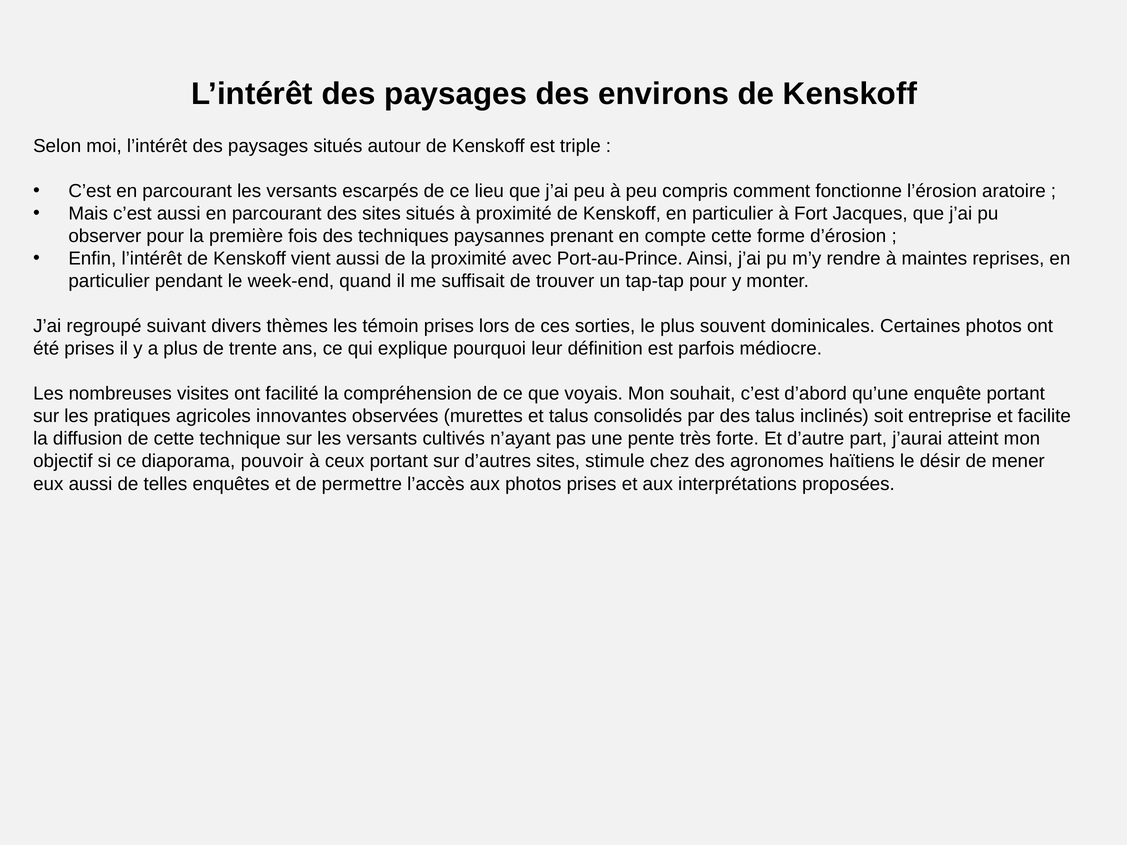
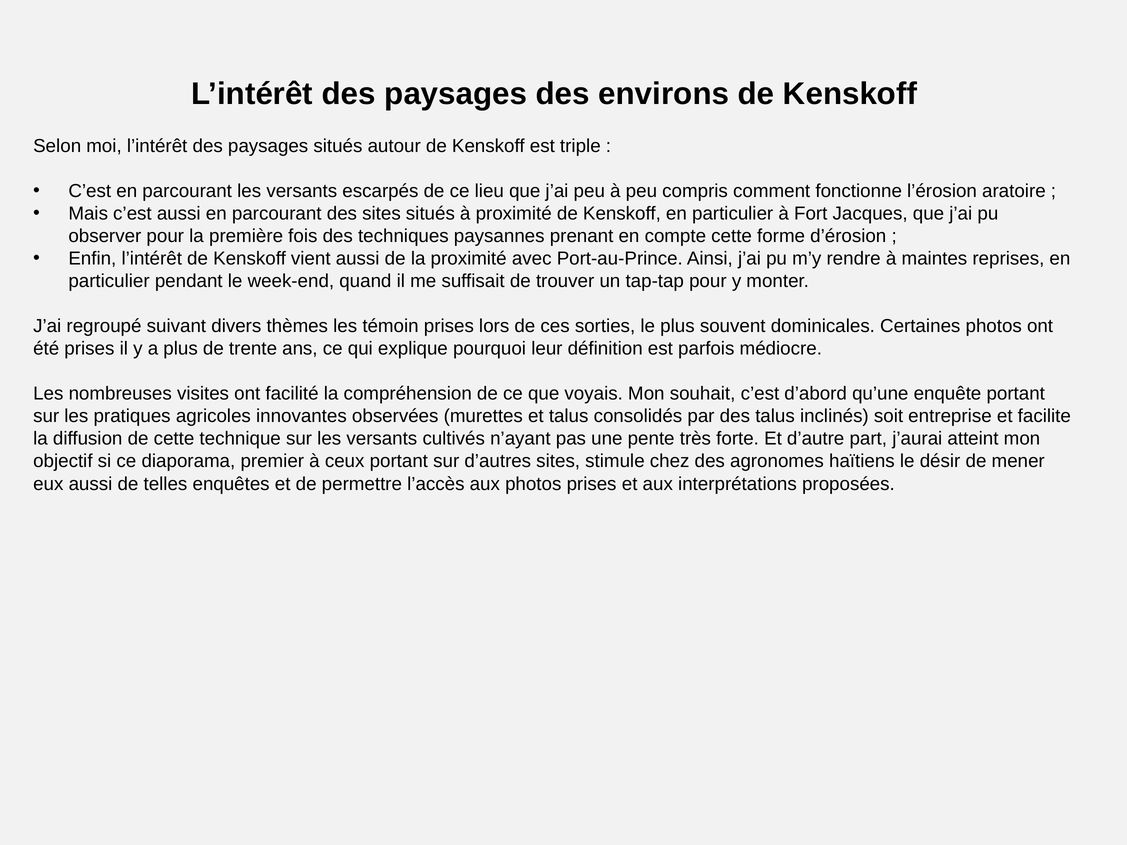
pouvoir: pouvoir -> premier
